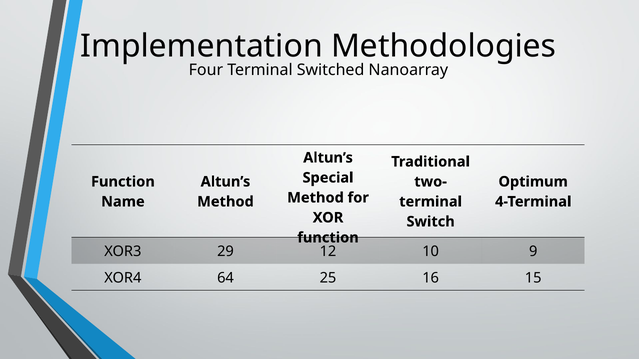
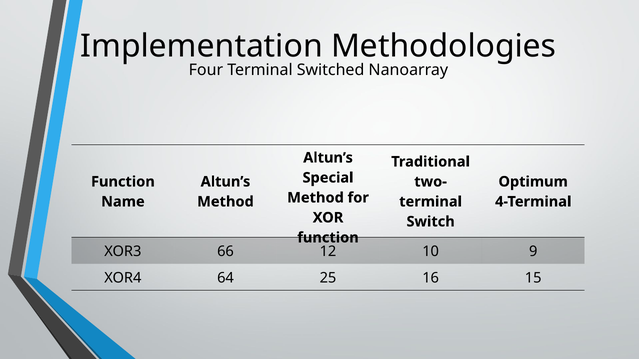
29: 29 -> 66
